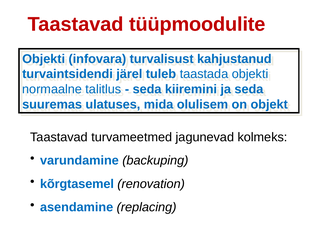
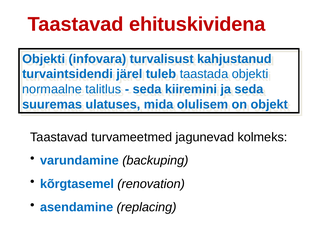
tüüpmoodulite: tüüpmoodulite -> ehituskividena
